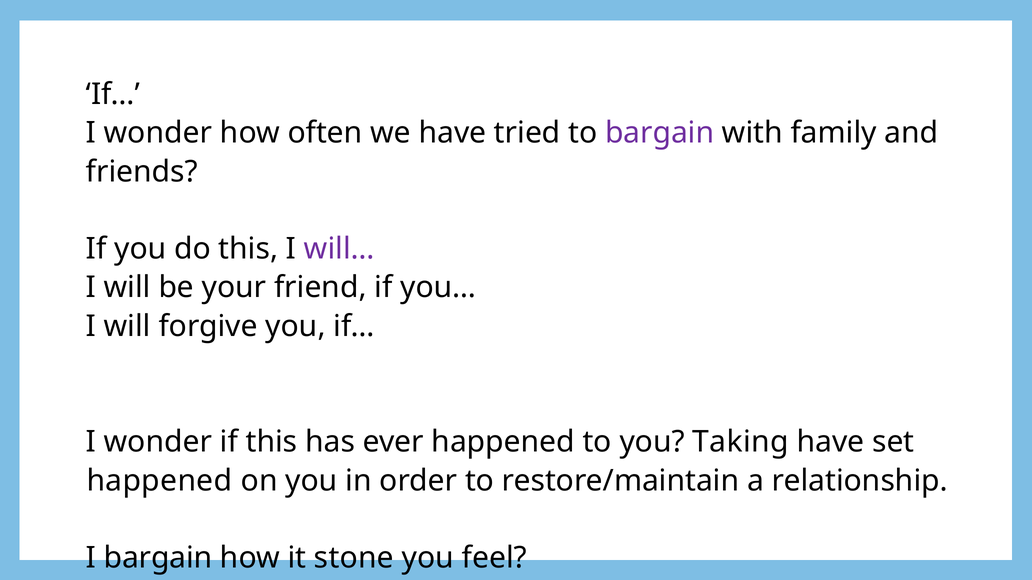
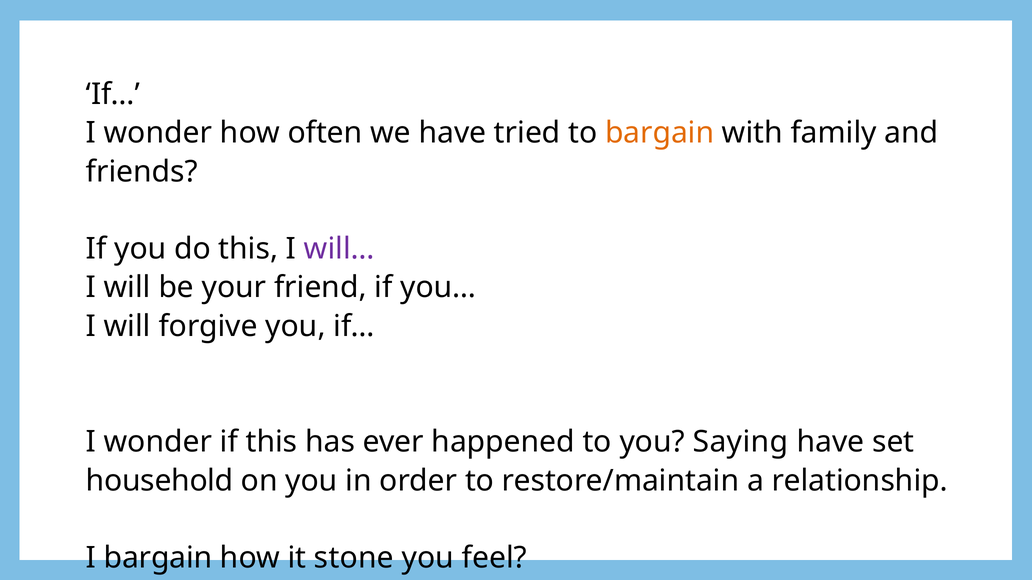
bargain at (660, 133) colour: purple -> orange
Taking: Taking -> Saying
happened at (159, 481): happened -> household
